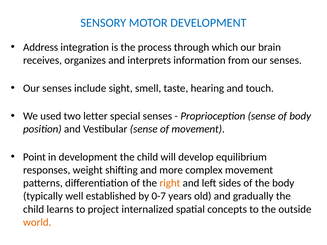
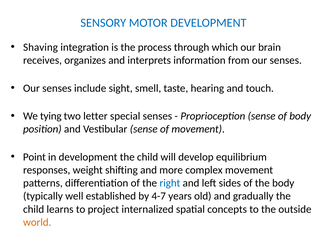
Address: Address -> Shaving
used: used -> tying
right colour: orange -> blue
0-7: 0-7 -> 4-7
